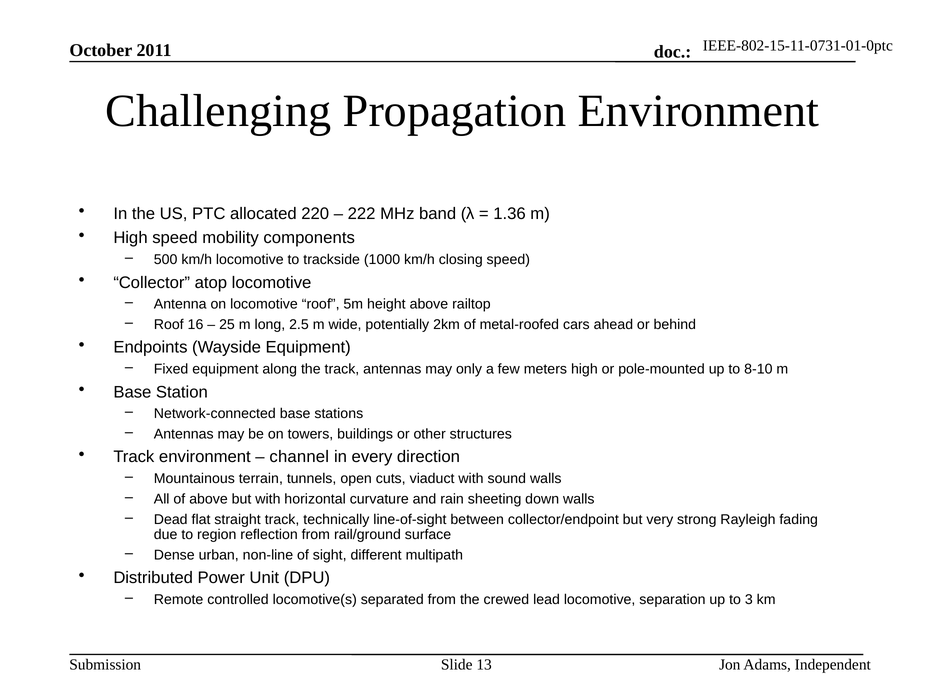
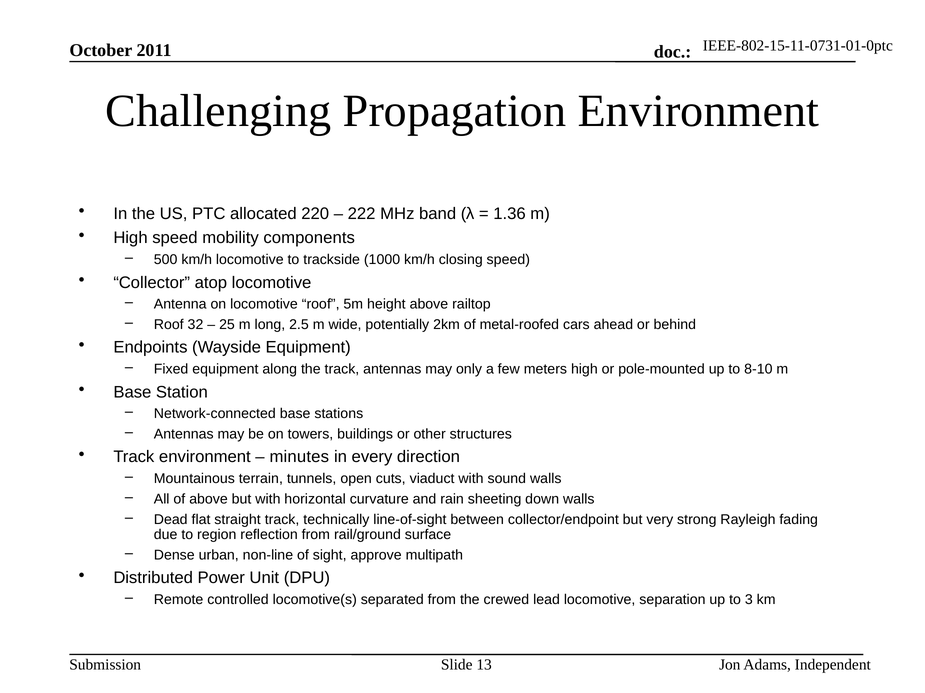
16: 16 -> 32
channel: channel -> minutes
different: different -> approve
